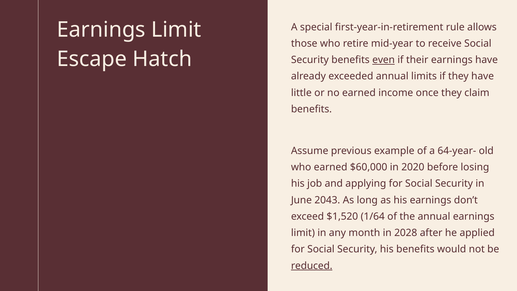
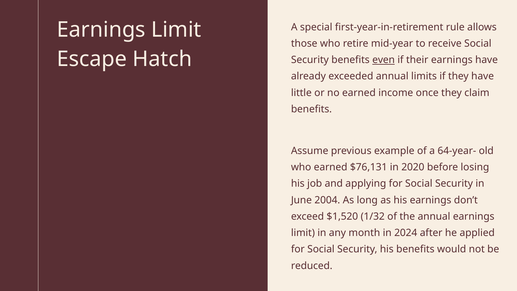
$60,000: $60,000 -> $76,131
2043: 2043 -> 2004
1/64: 1/64 -> 1/32
2028: 2028 -> 2024
reduced underline: present -> none
